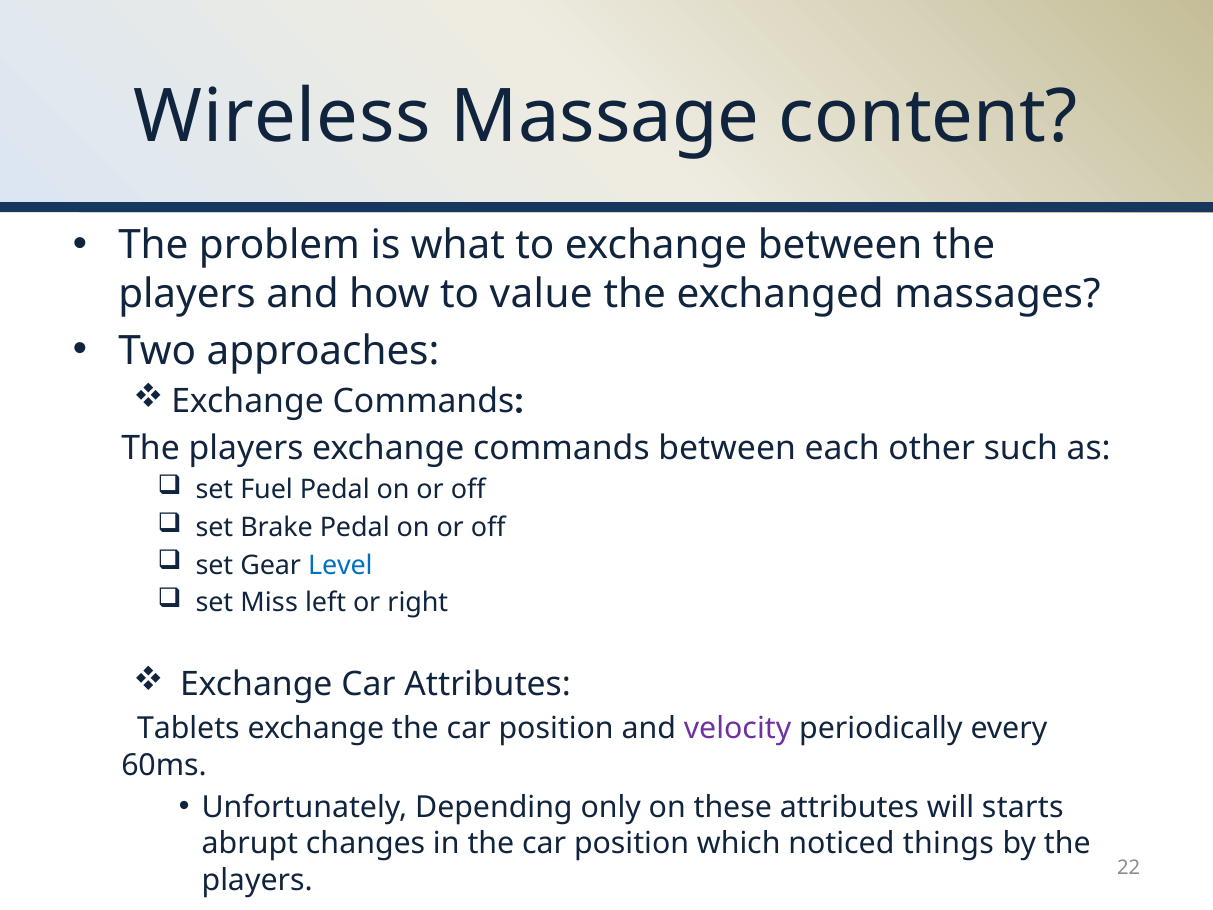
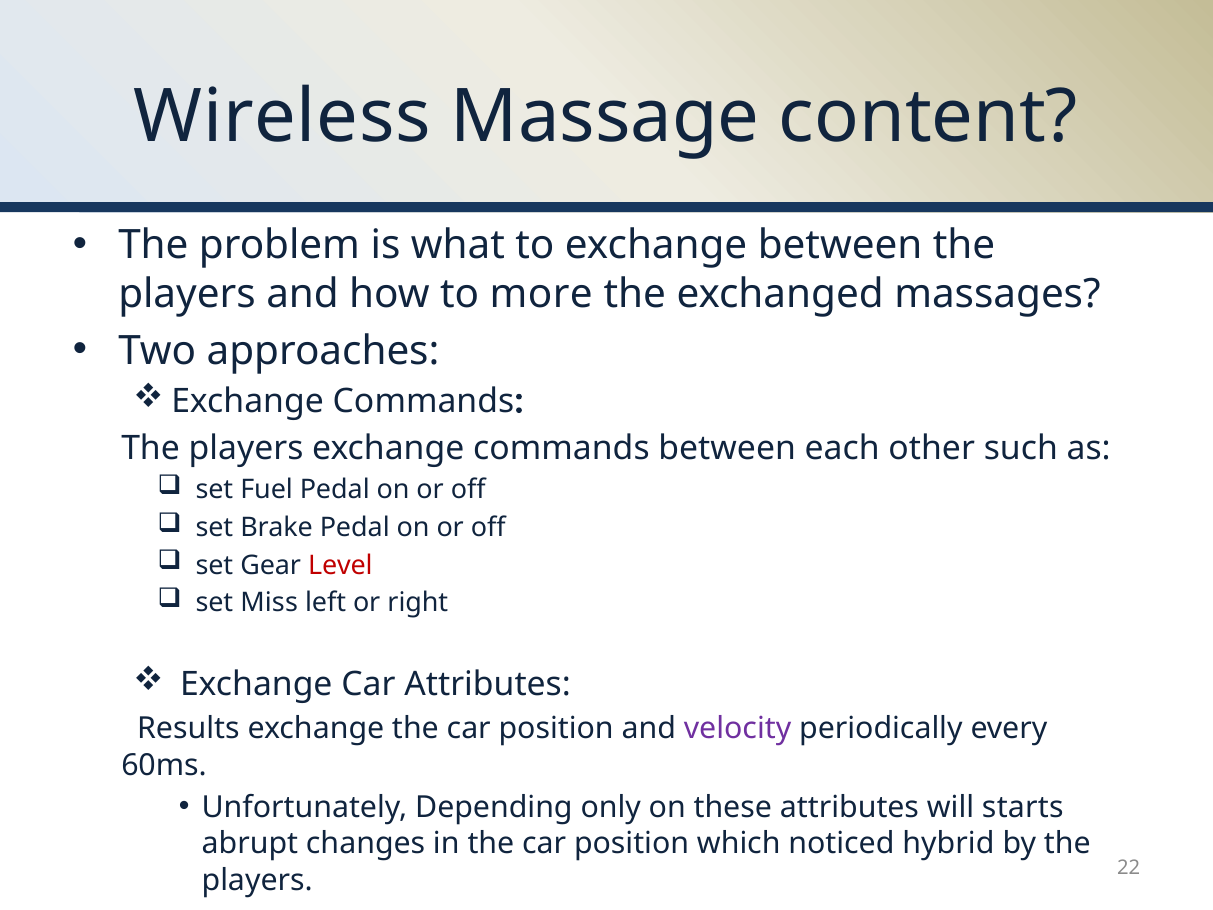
value: value -> more
Level colour: blue -> red
Tablets: Tablets -> Results
things: things -> hybrid
